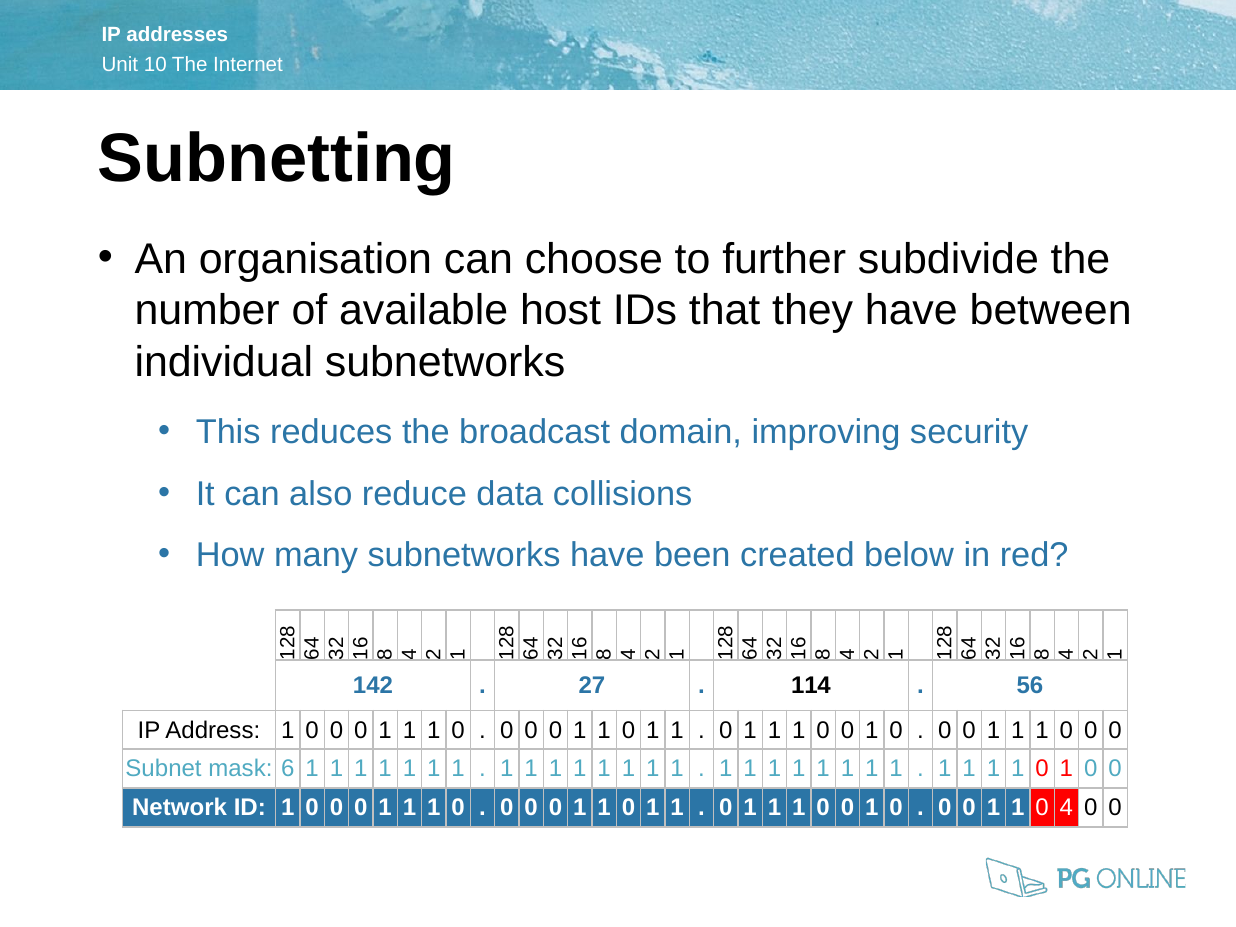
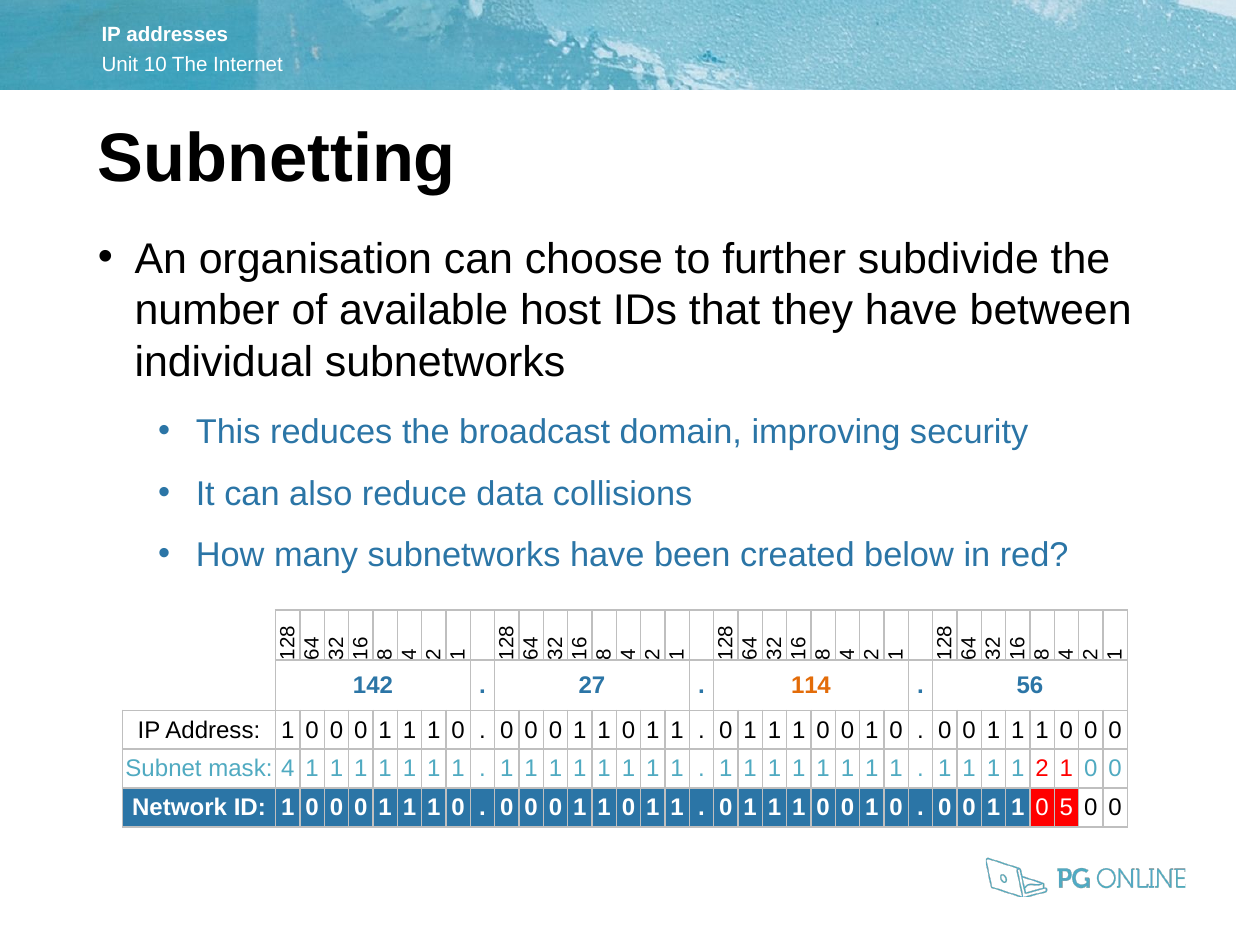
114 colour: black -> orange
mask 6: 6 -> 4
0 at (1042, 769): 0 -> 2
0 4: 4 -> 5
